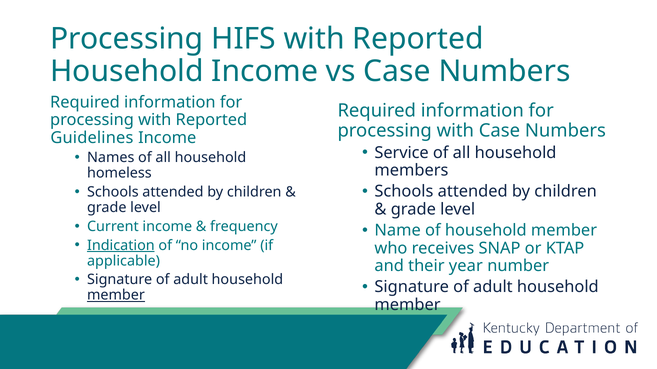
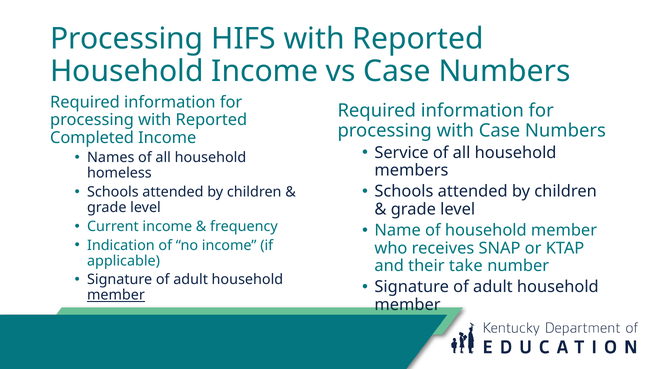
Guidelines: Guidelines -> Completed
Indication underline: present -> none
year: year -> take
